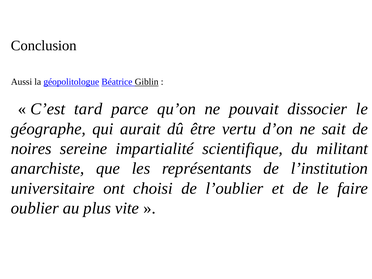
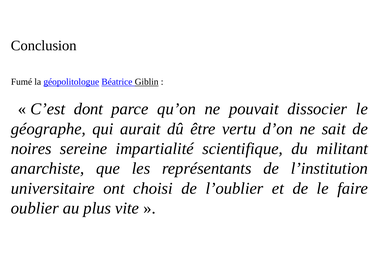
Aussi: Aussi -> Fumé
tard: tard -> dont
